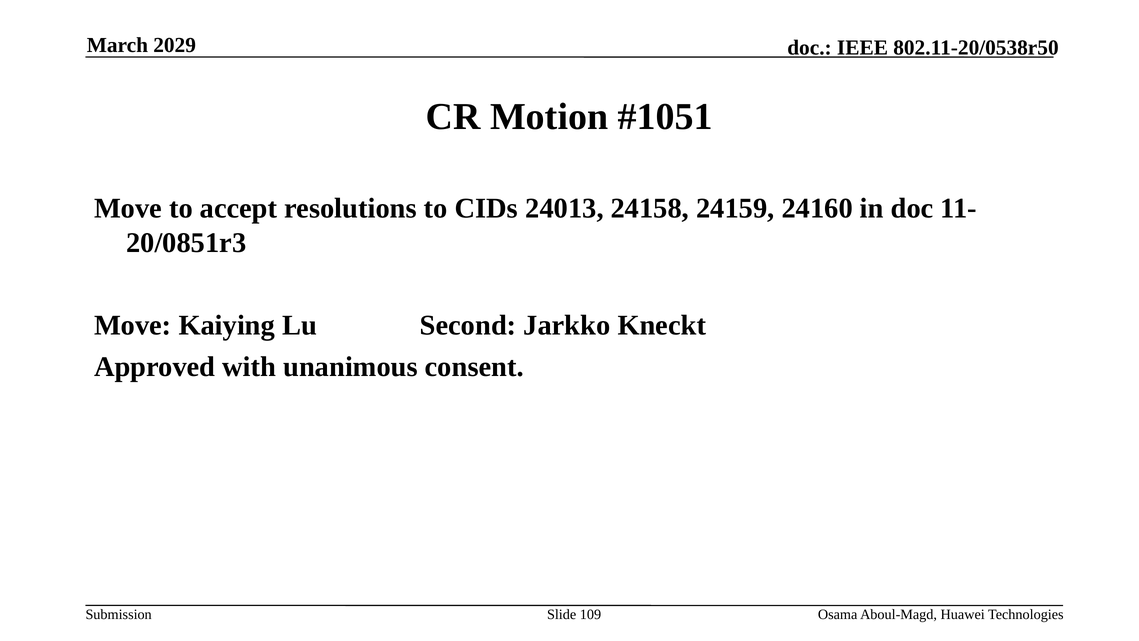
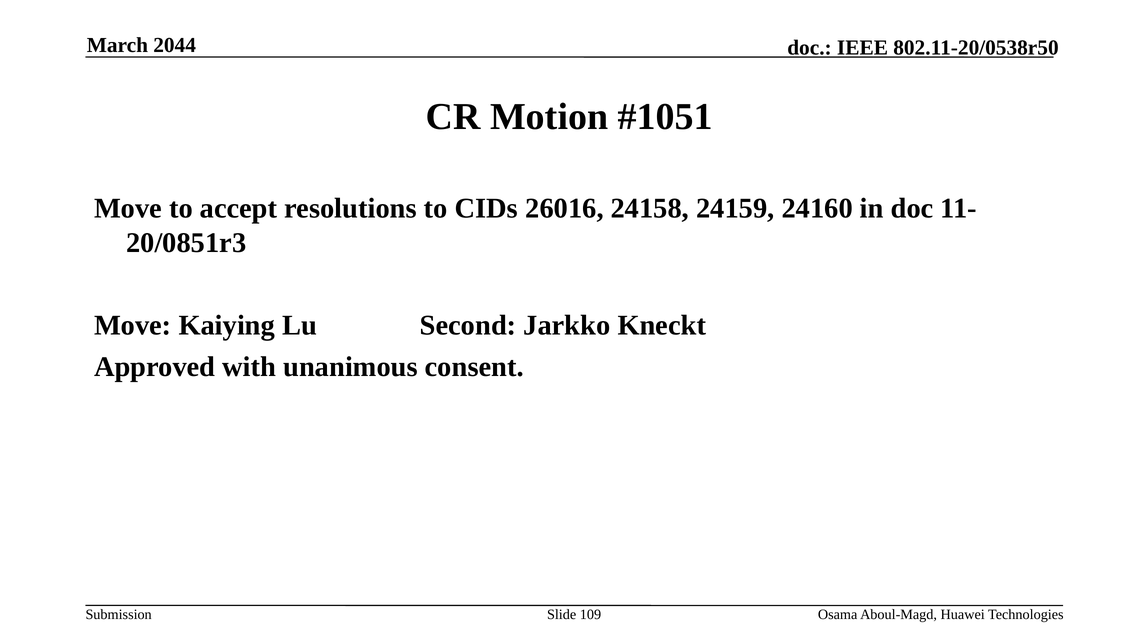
2029: 2029 -> 2044
24013: 24013 -> 26016
